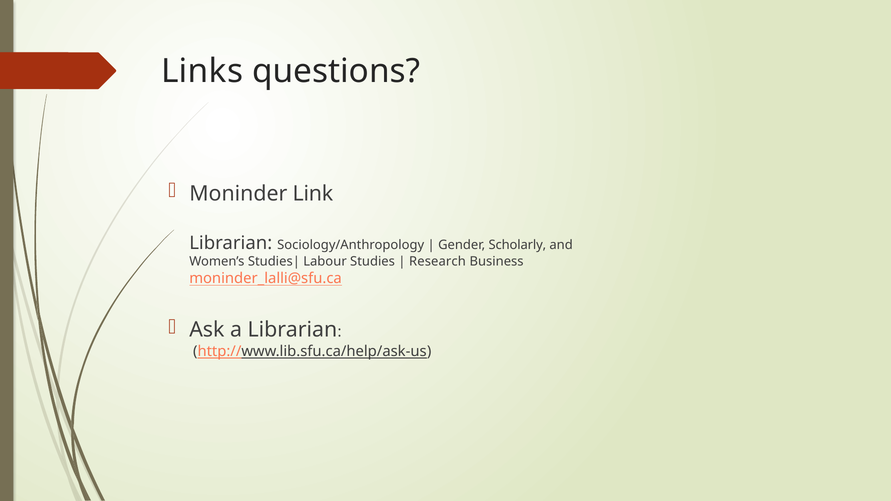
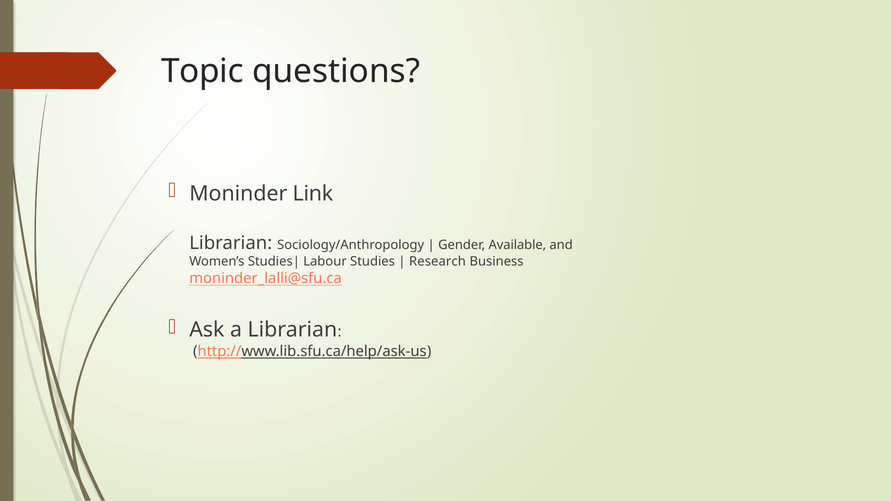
Links: Links -> Topic
Scholarly: Scholarly -> Available
